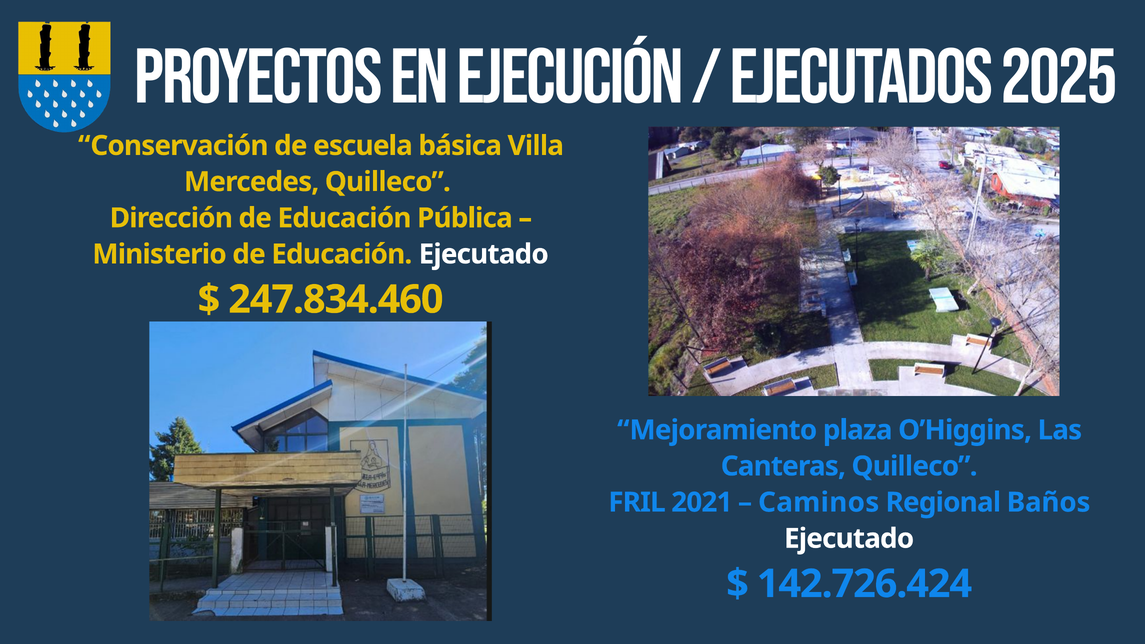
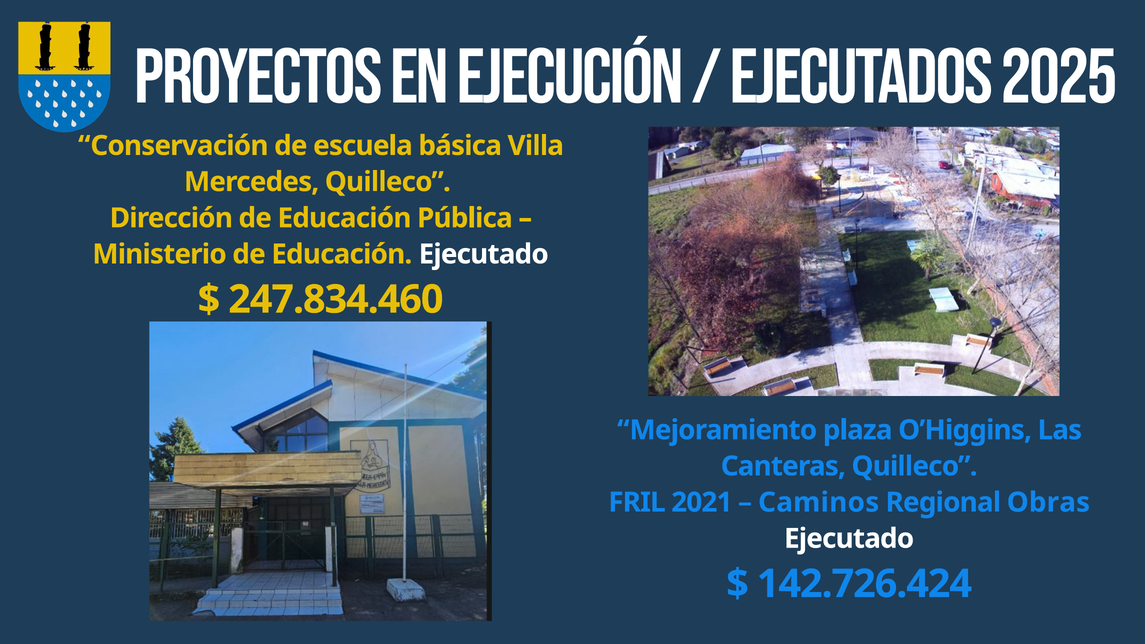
Baños: Baños -> Obras
